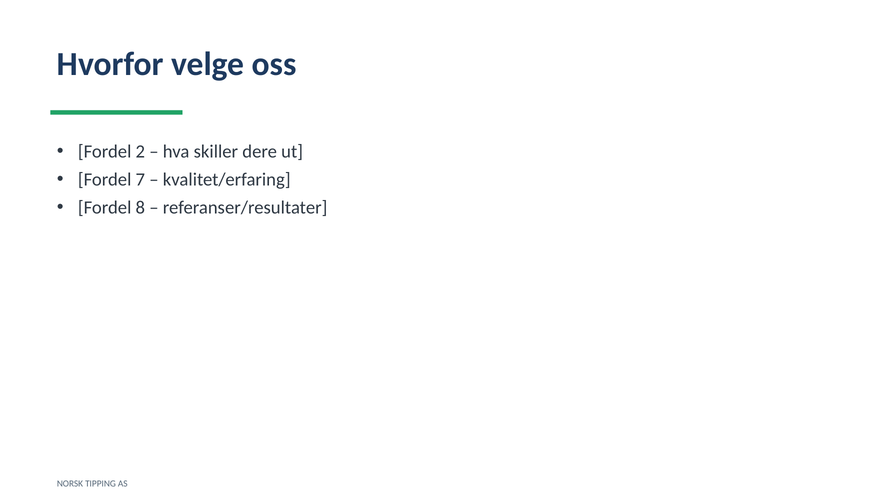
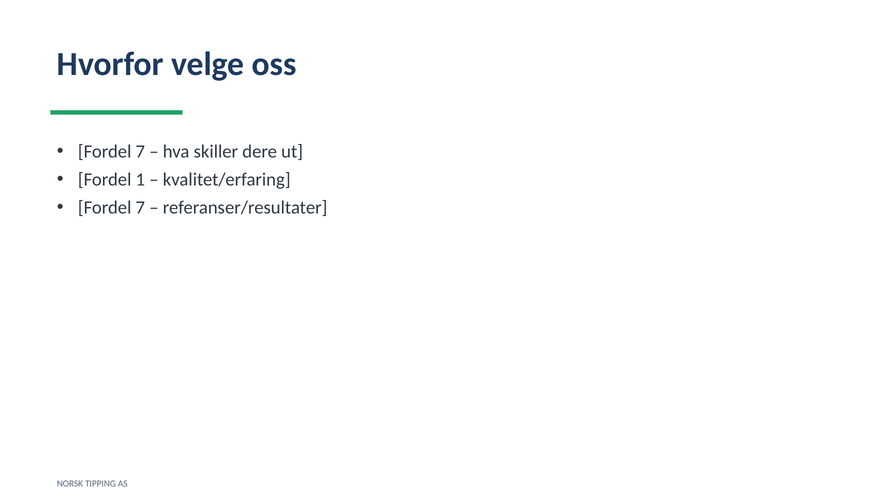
2 at (140, 152): 2 -> 7
7: 7 -> 1
8 at (140, 208): 8 -> 7
